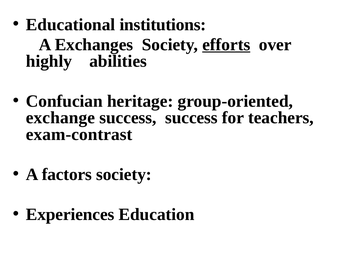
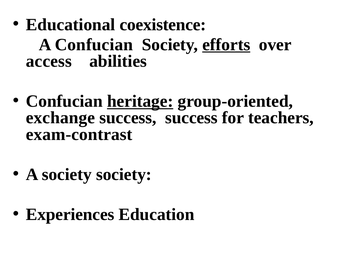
institutions: institutions -> coexistence
A Exchanges: Exchanges -> Confucian
highly: highly -> access
heritage underline: none -> present
A factors: factors -> society
